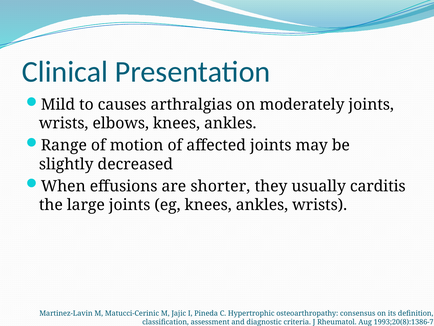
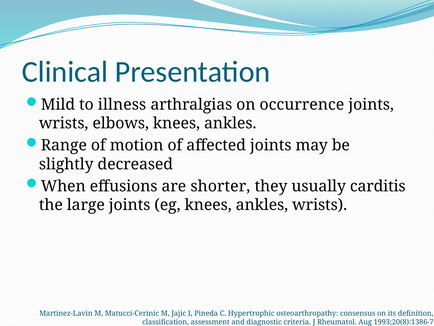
causes: causes -> illness
moderately: moderately -> occurrence
